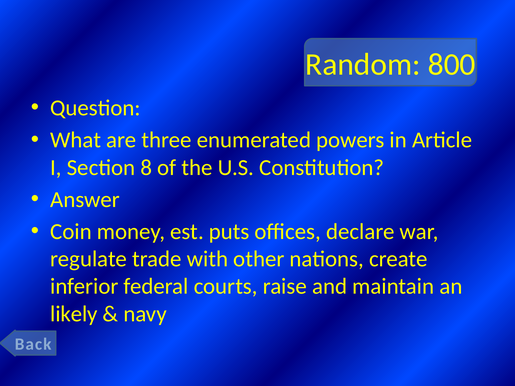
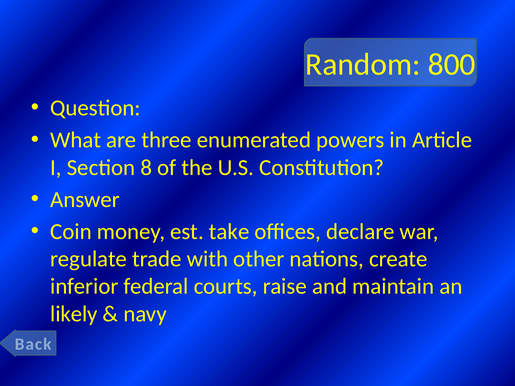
puts: puts -> take
